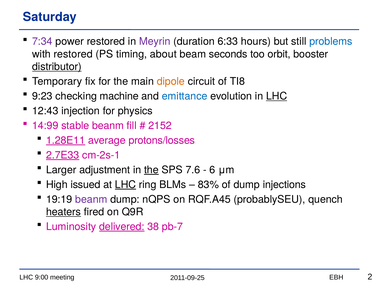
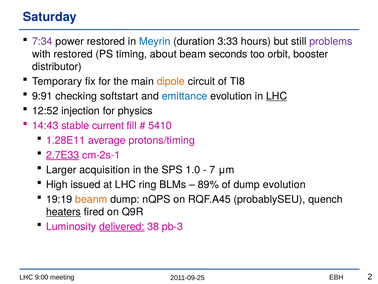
Meyrin colour: purple -> blue
6:33: 6:33 -> 3:33
problems colour: blue -> purple
distributor underline: present -> none
9:23: 9:23 -> 9:91
machine: machine -> softstart
12:43: 12:43 -> 12:52
14:99: 14:99 -> 14:43
stable beanm: beanm -> current
2152: 2152 -> 5410
1.28E11 underline: present -> none
protons/losses: protons/losses -> protons/timing
adjustment: adjustment -> acquisition
the at (151, 170) underline: present -> none
7.6: 7.6 -> 1.0
6: 6 -> 7
LHC at (125, 184) underline: present -> none
83%: 83% -> 89%
dump injections: injections -> evolution
beanm at (91, 199) colour: purple -> orange
pb-7: pb-7 -> pb-3
